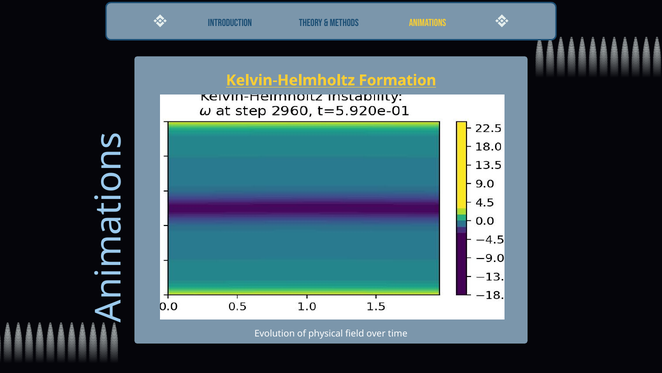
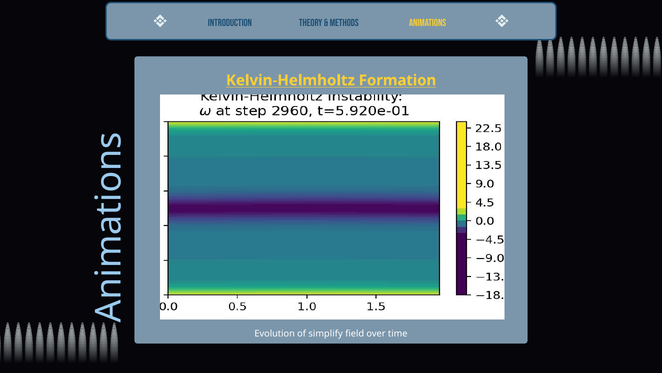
physical: physical -> simplify
